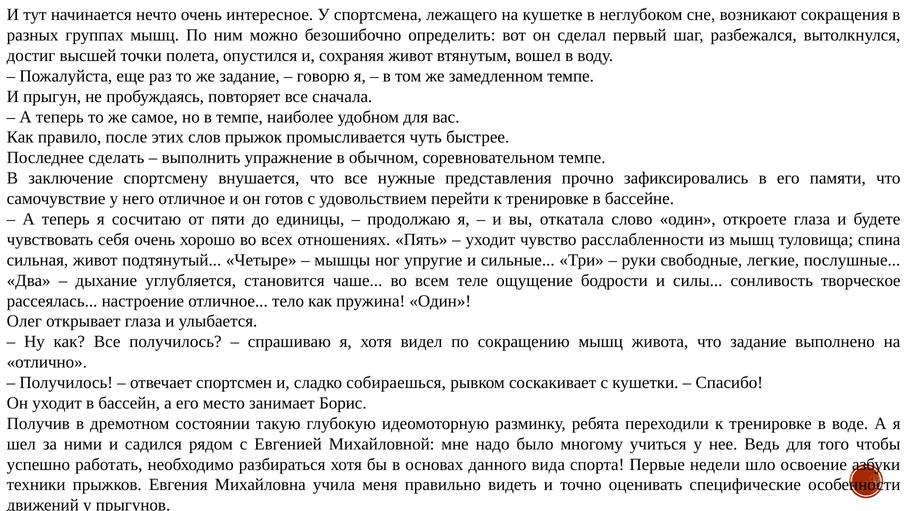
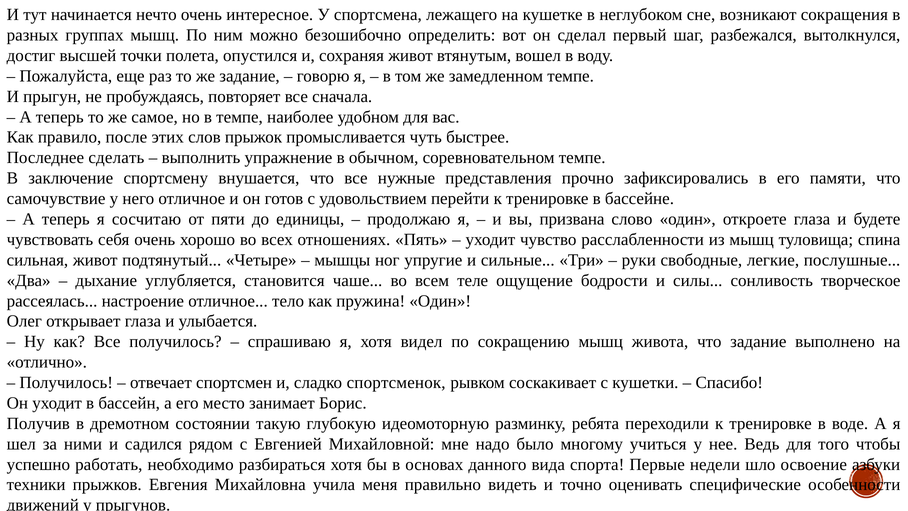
откатала: откатала -> призвана
собираешься: собираешься -> спортсменок
